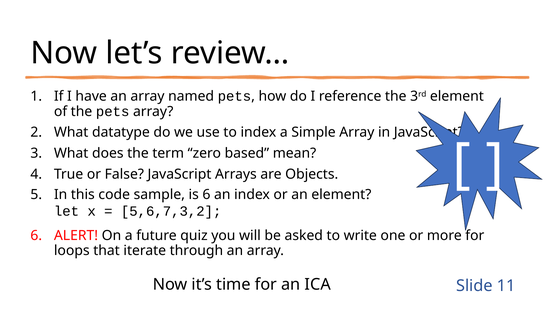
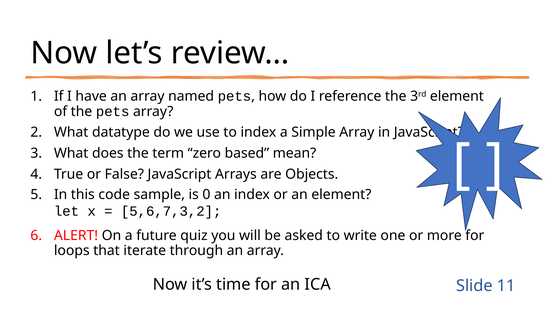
is 6: 6 -> 0
